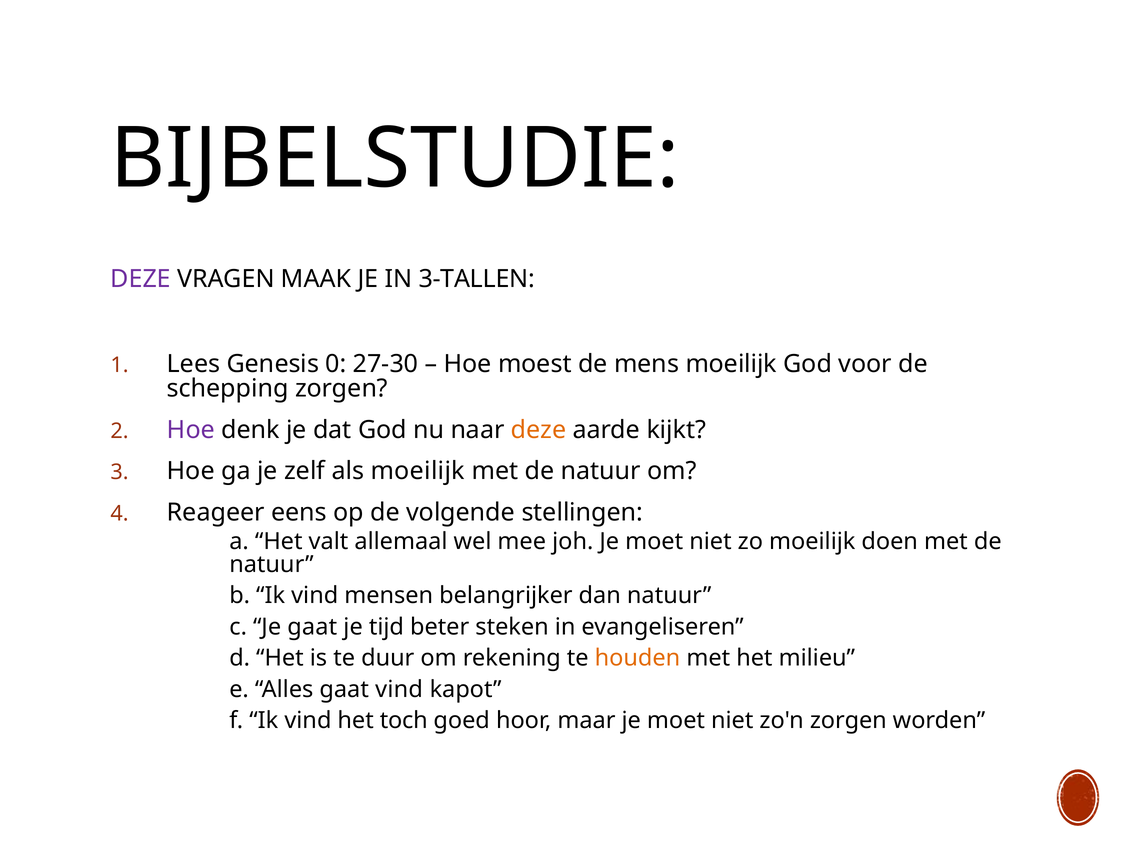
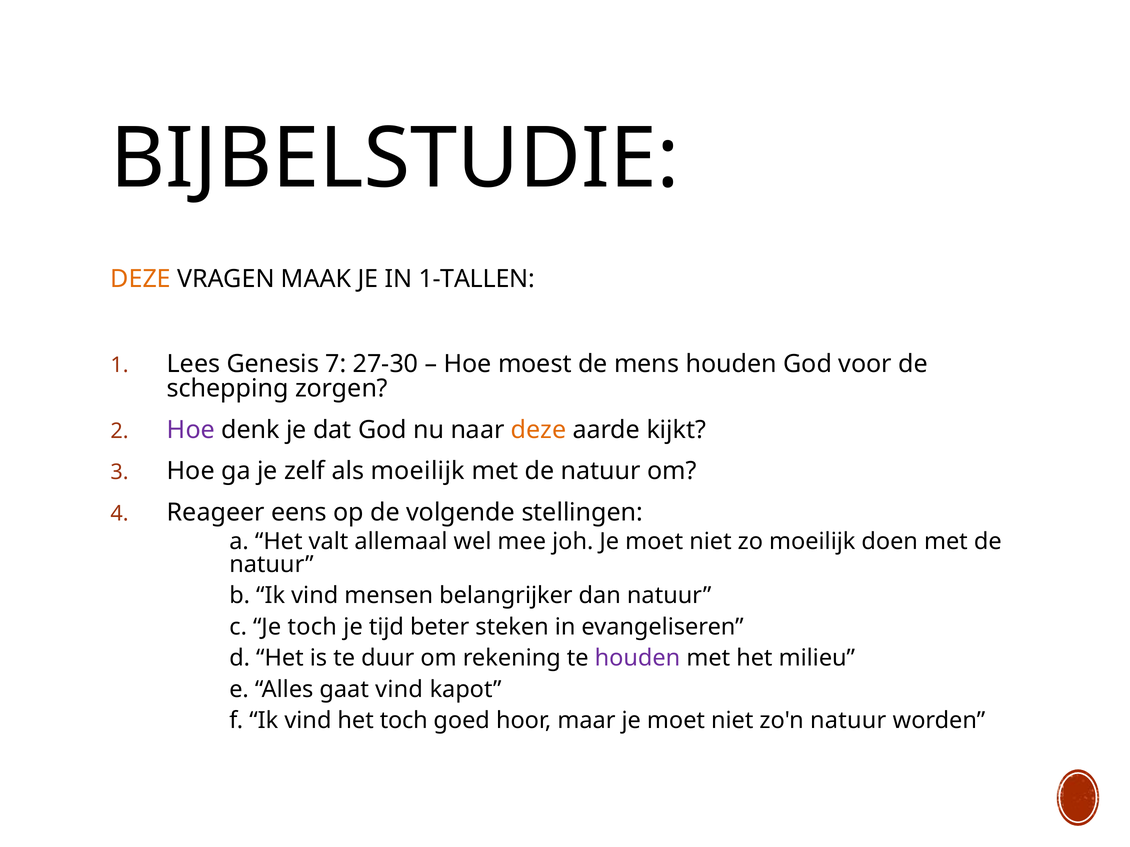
DEZE at (141, 279) colour: purple -> orange
3-TALLEN: 3-TALLEN -> 1-TALLEN
0: 0 -> 7
mens moeilijk: moeilijk -> houden
Je gaat: gaat -> toch
houden at (637, 659) colour: orange -> purple
zo'n zorgen: zorgen -> natuur
